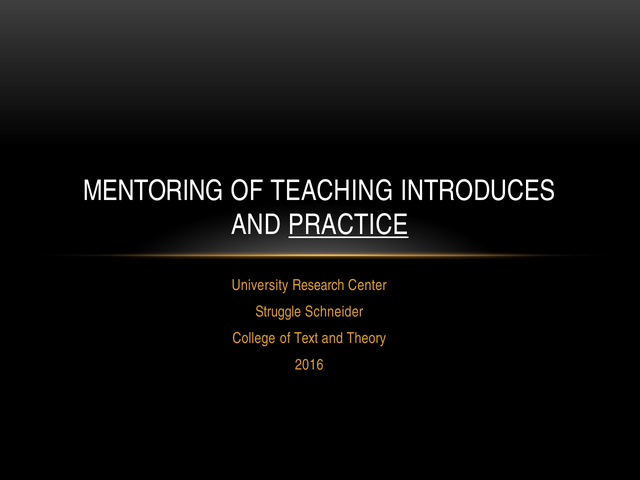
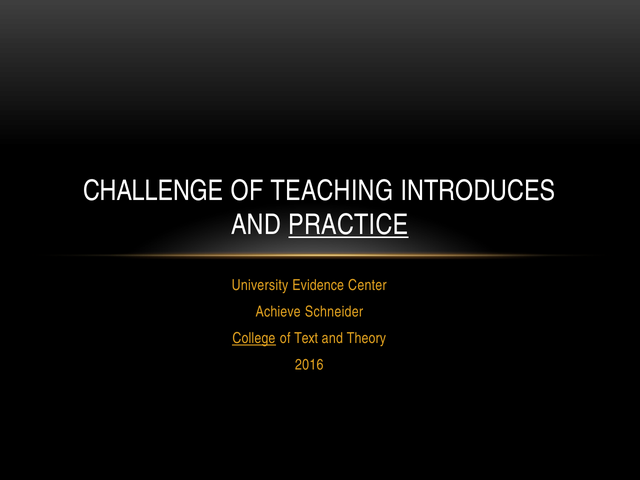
MENTORING: MENTORING -> CHALLENGE
Research: Research -> Evidence
Struggle: Struggle -> Achieve
College underline: none -> present
